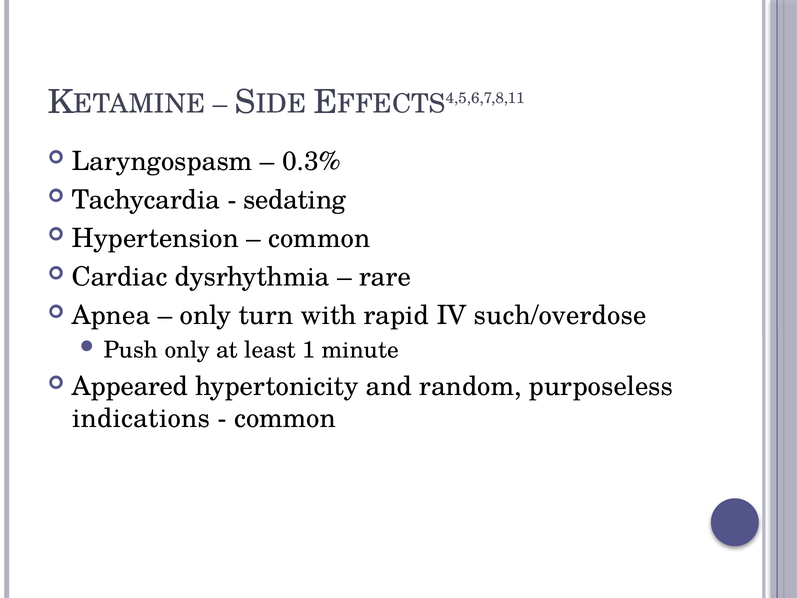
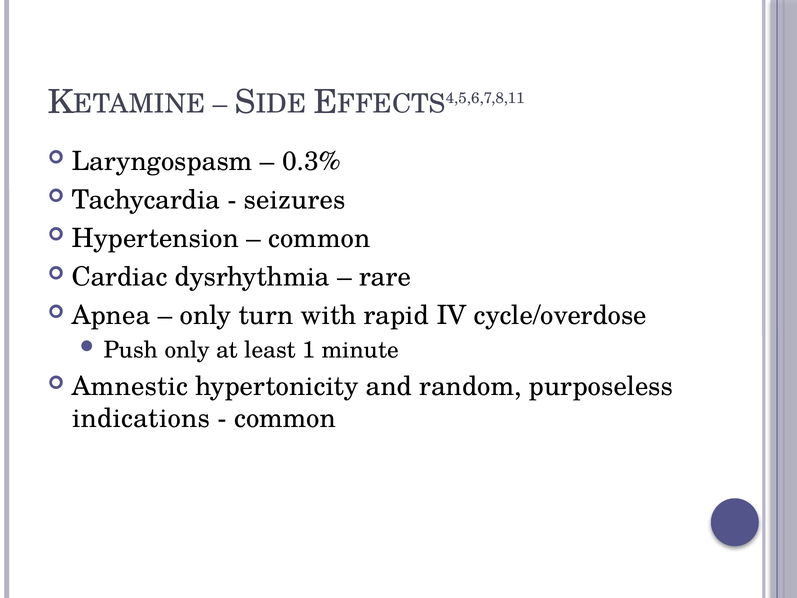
sedating: sedating -> seizures
such/overdose: such/overdose -> cycle/overdose
Appeared: Appeared -> Amnestic
